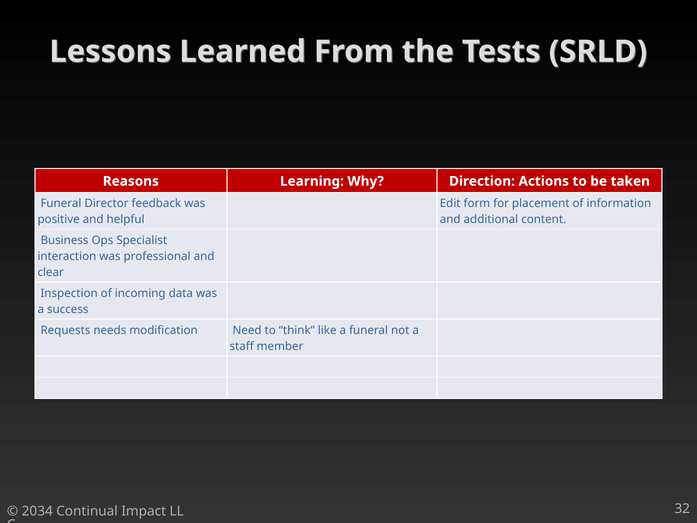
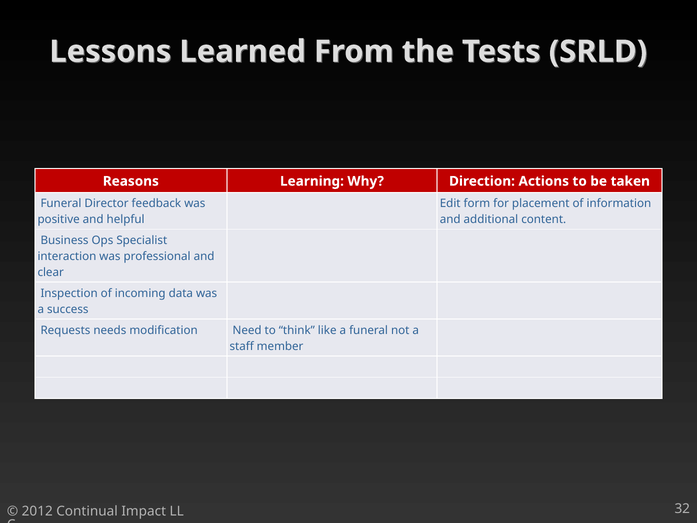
2034: 2034 -> 2012
